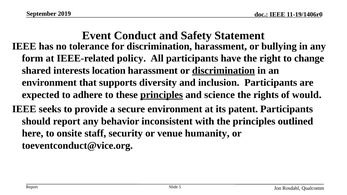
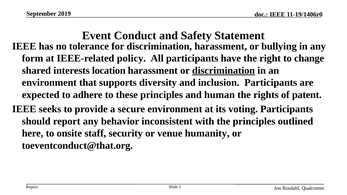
principles at (162, 95) underline: present -> none
science: science -> human
would: would -> patent
patent: patent -> voting
toeventconduct@vice.org: toeventconduct@vice.org -> toeventconduct@that.org
